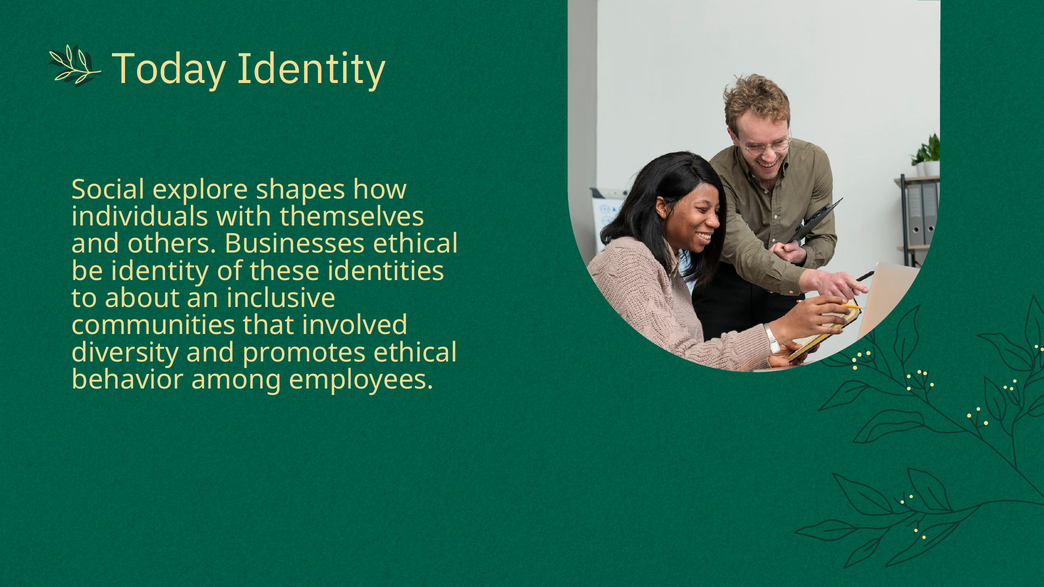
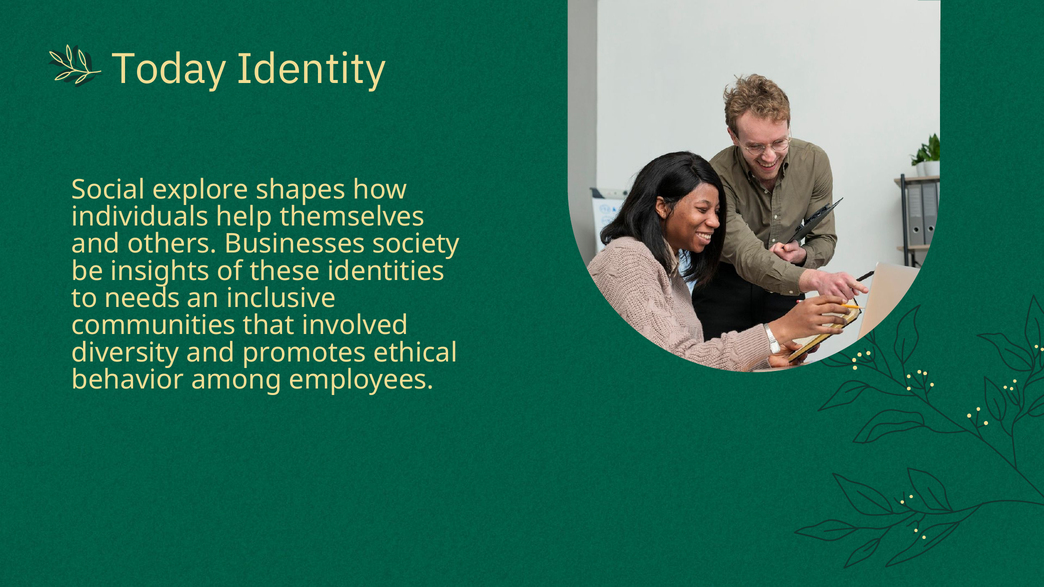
with: with -> help
Businesses ethical: ethical -> society
be identity: identity -> insights
about: about -> needs
